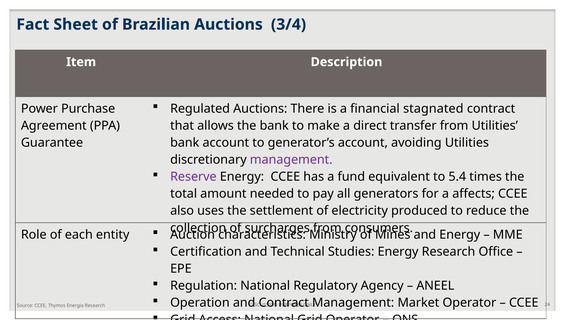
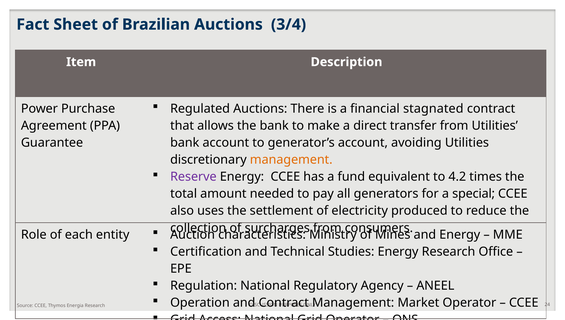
management at (291, 160) colour: purple -> orange
5.4: 5.4 -> 4.2
affects: affects -> special
